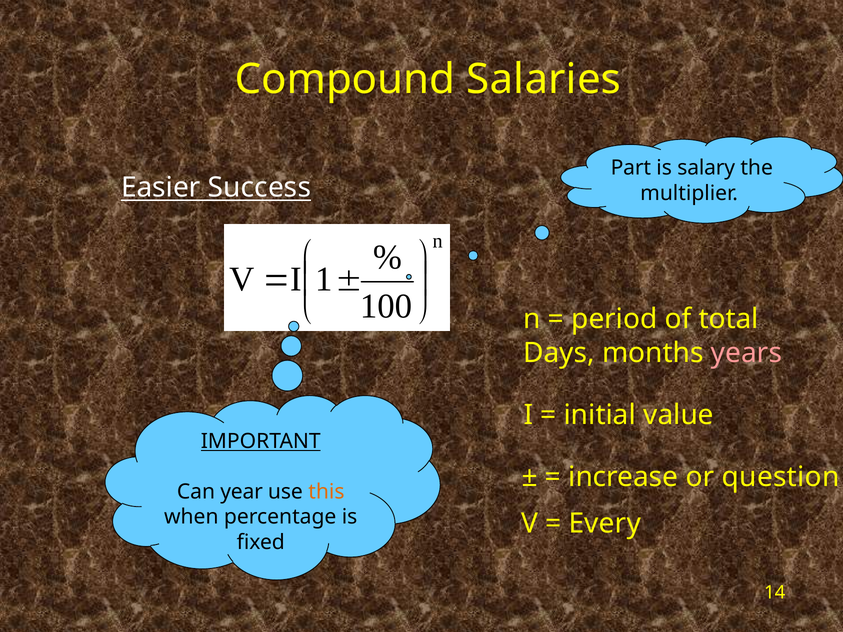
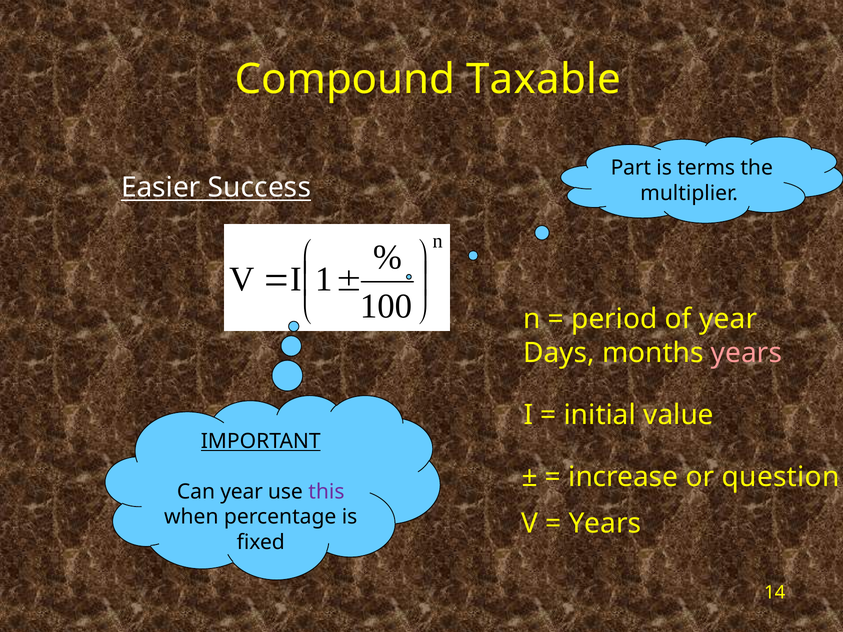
Salaries: Salaries -> Taxable
salary: salary -> terms
of total: total -> year
this colour: orange -> purple
Every at (605, 523): Every -> Years
